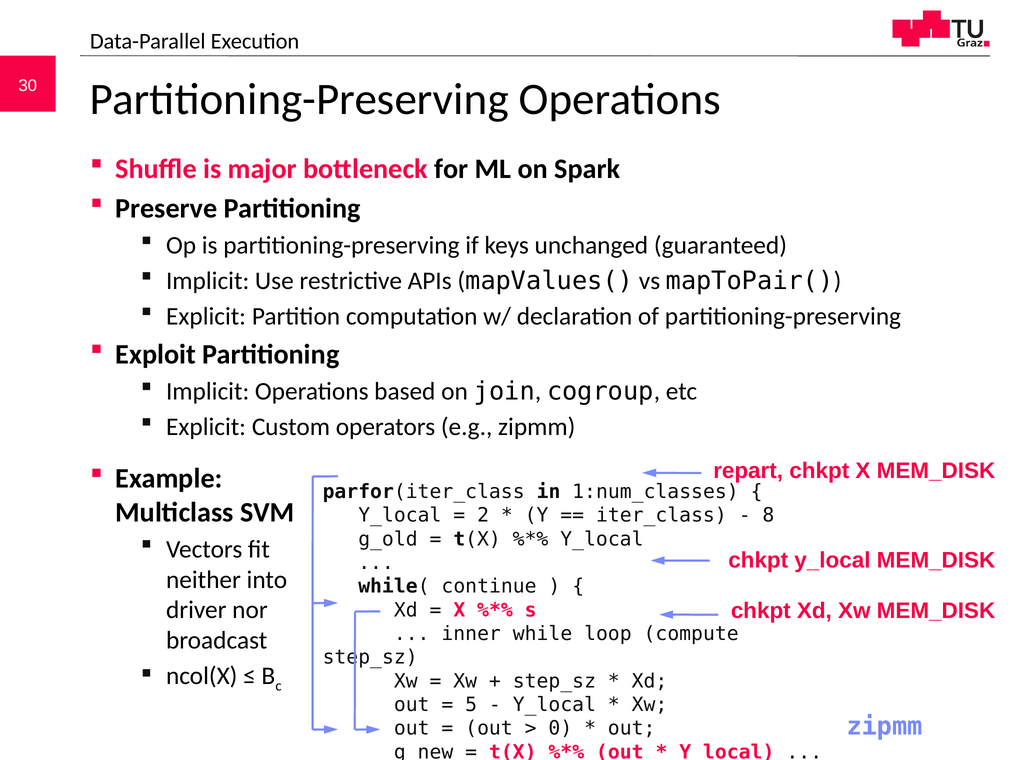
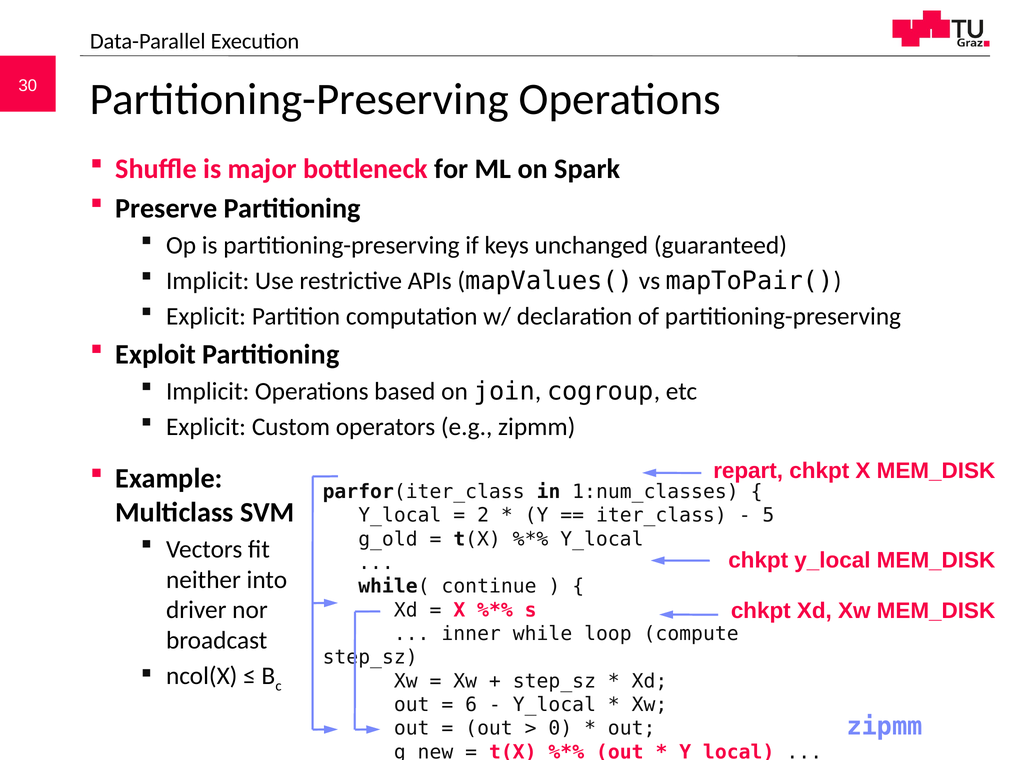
8: 8 -> 5
5: 5 -> 6
